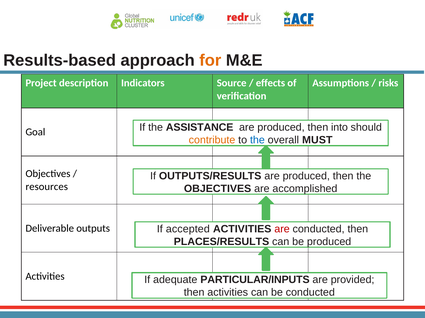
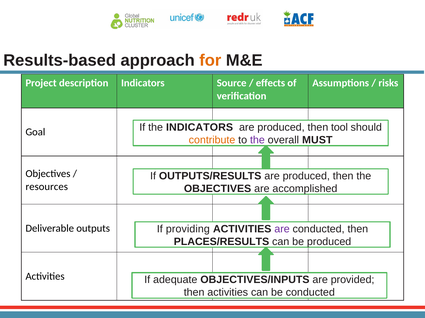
the ASSISTANCE: ASSISTANCE -> INDICATORS
into: into -> tool
the at (257, 140) colour: blue -> purple
accepted: accepted -> providing
are at (282, 229) colour: red -> purple
PARTICULAR/INPUTS: PARTICULAR/INPUTS -> OBJECTIVES/INPUTS
